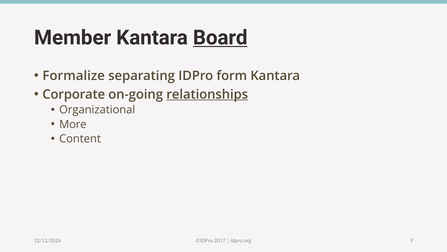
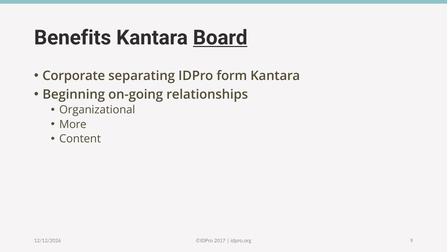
Member: Member -> Benefits
Formalize: Formalize -> Corporate
Corporate: Corporate -> Beginning
relationships underline: present -> none
